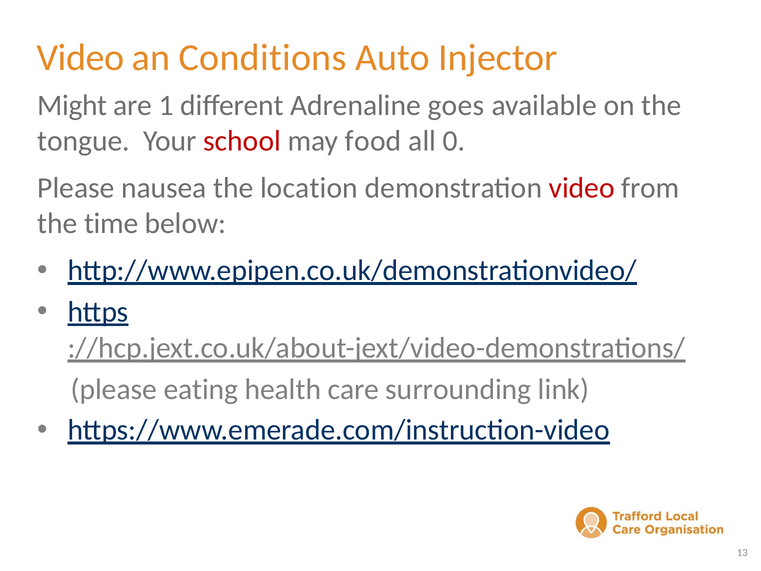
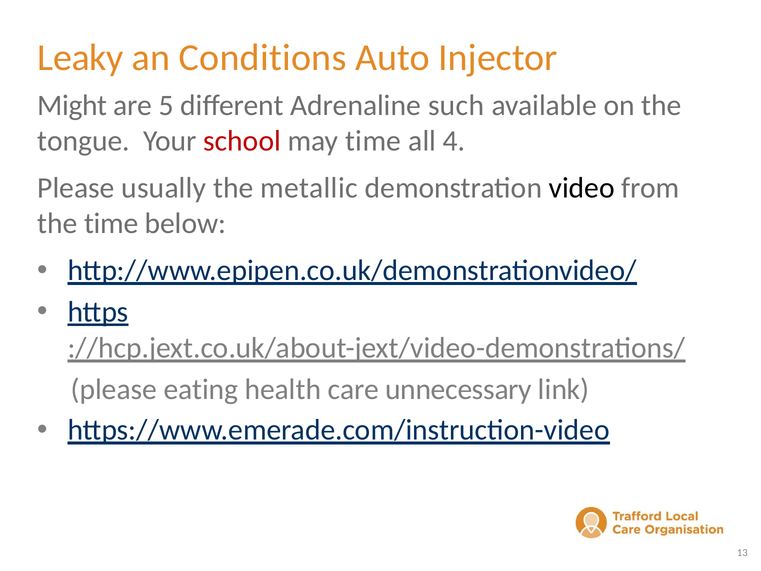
Video at (81, 58): Video -> Leaky
1: 1 -> 5
goes: goes -> such
may food: food -> time
0: 0 -> 4
nausea: nausea -> usually
location: location -> metallic
video at (582, 188) colour: red -> black
surrounding: surrounding -> unnecessary
